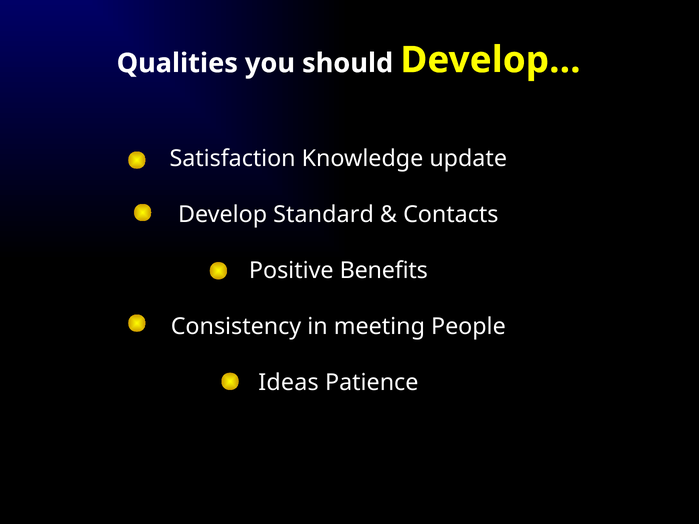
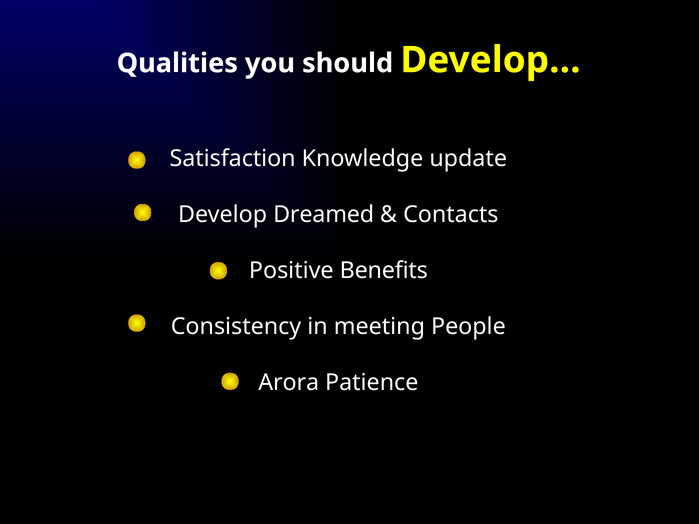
Standard: Standard -> Dreamed
Ideas: Ideas -> Arora
